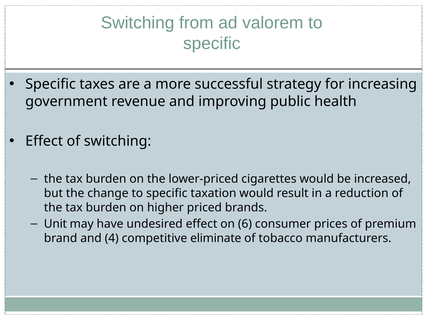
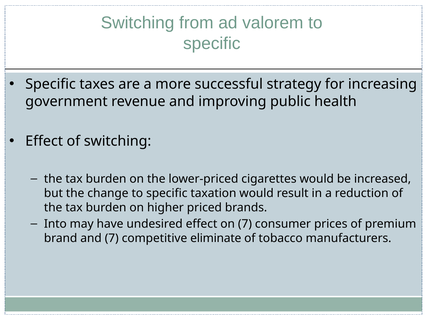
Unit: Unit -> Into
on 6: 6 -> 7
and 4: 4 -> 7
